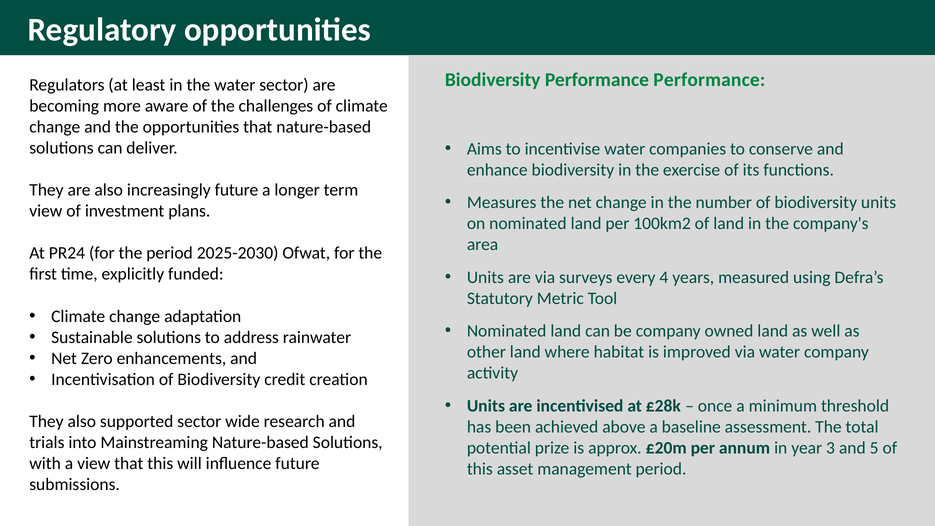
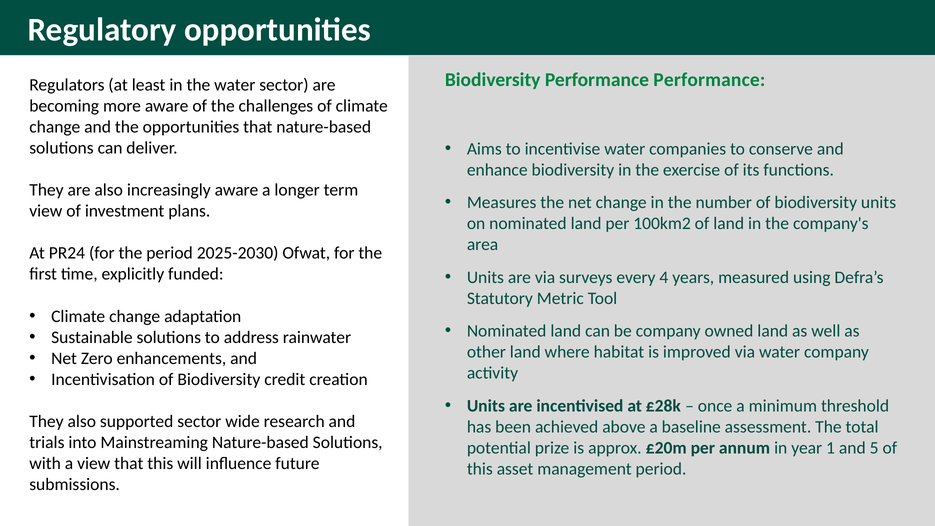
increasingly future: future -> aware
3: 3 -> 1
